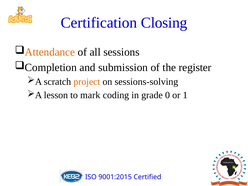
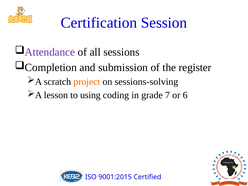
Closing: Closing -> Session
Attendance colour: orange -> purple
mark: mark -> using
0: 0 -> 7
1: 1 -> 6
